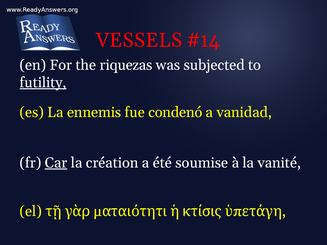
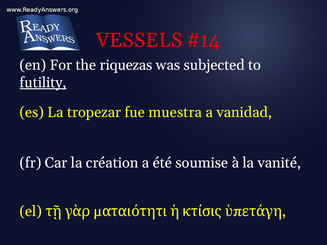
ennemis: ennemis -> tropezar
condenó: condenó -> muestra
Car underline: present -> none
